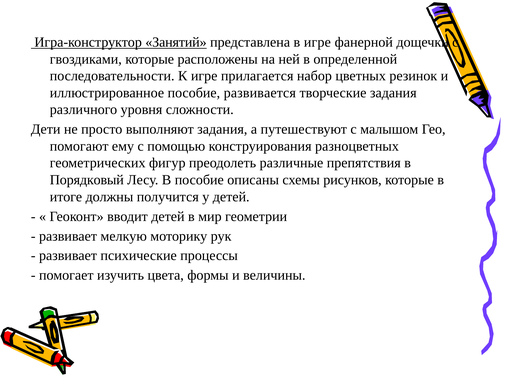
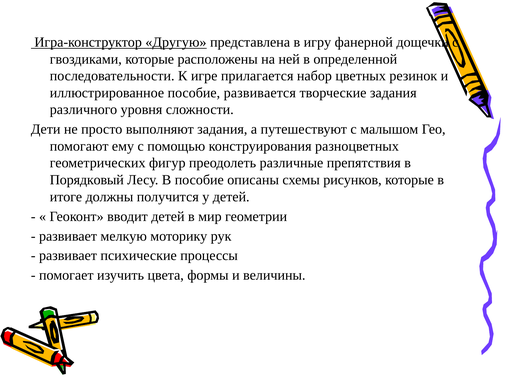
Занятий: Занятий -> Другую
в игре: игре -> игру
